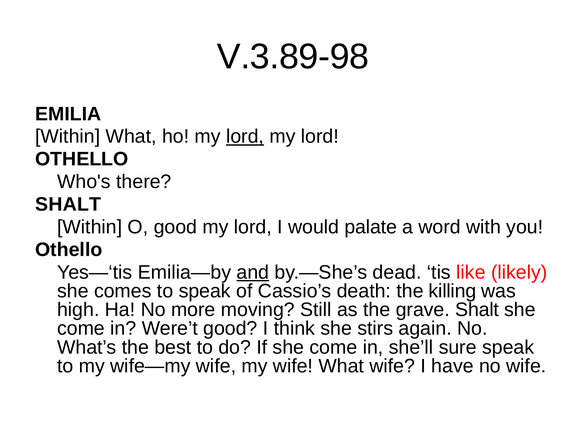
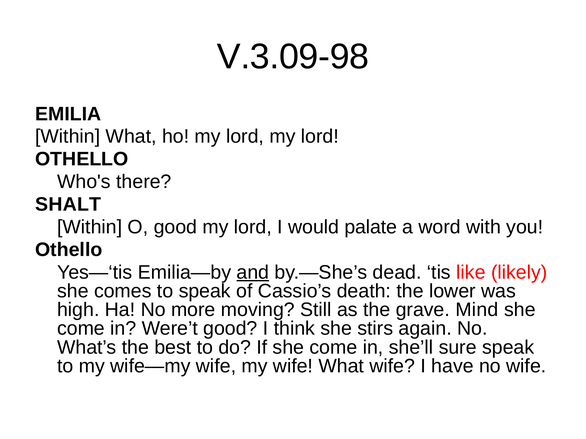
V.3.89-98: V.3.89-98 -> V.3.09-98
lord at (245, 137) underline: present -> none
killing: killing -> lower
grave Shalt: Shalt -> Mind
